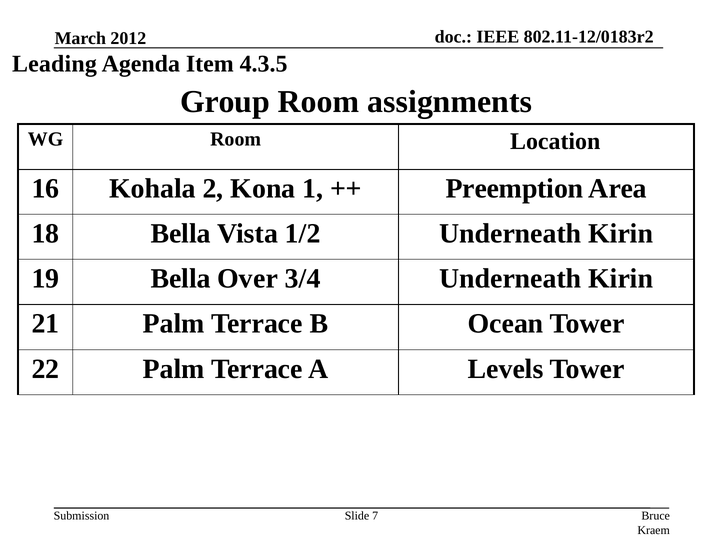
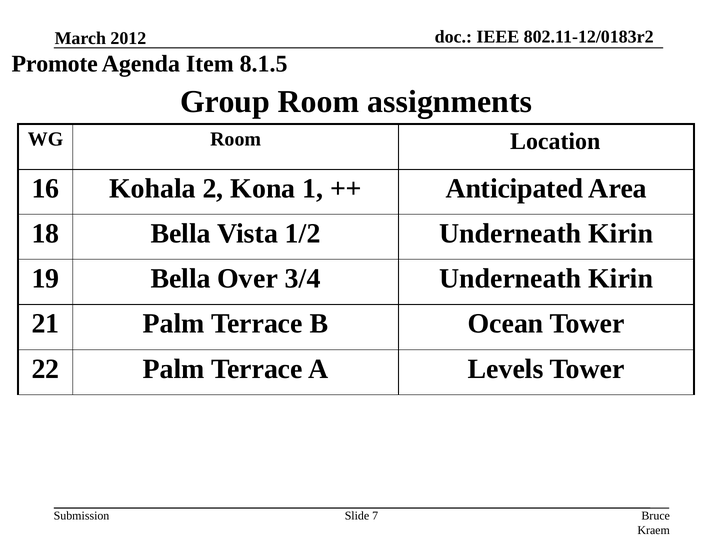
Leading: Leading -> Promote
4.3.5: 4.3.5 -> 8.1.5
Preemption: Preemption -> Anticipated
